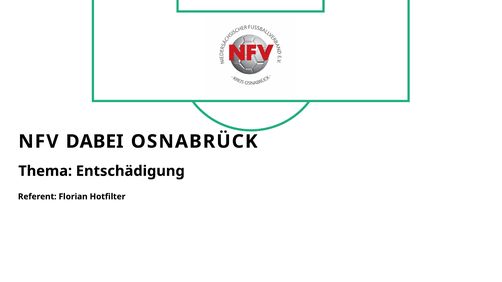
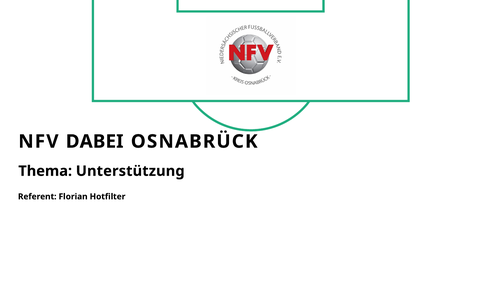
Entschädigung: Entschädigung -> Unterstützung
